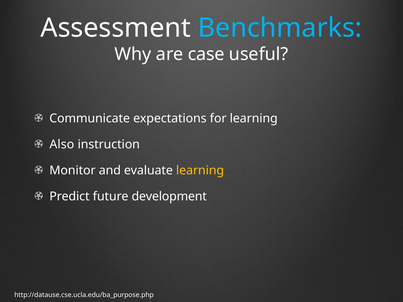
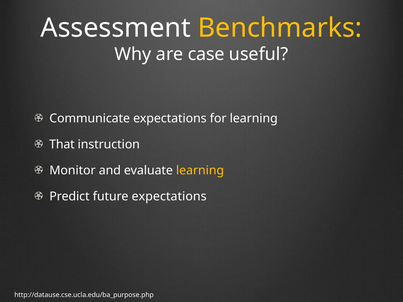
Benchmarks colour: light blue -> yellow
Also: Also -> That
future development: development -> expectations
